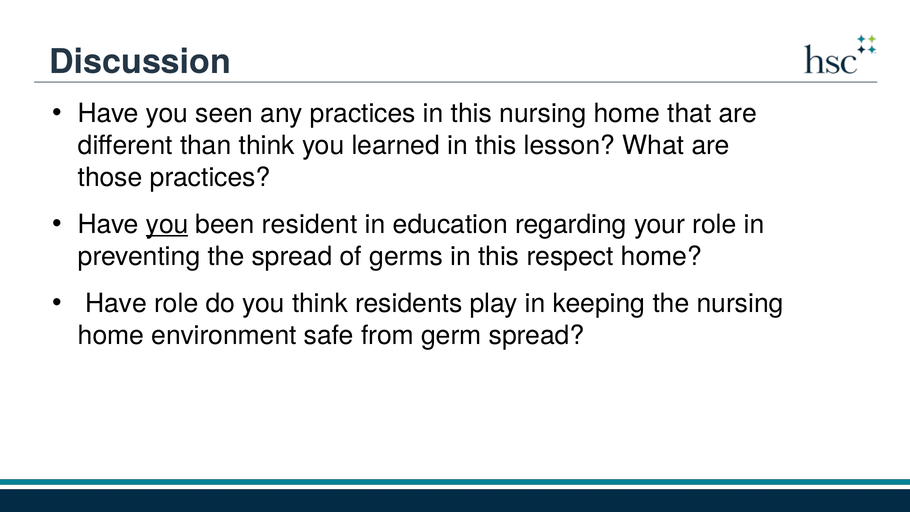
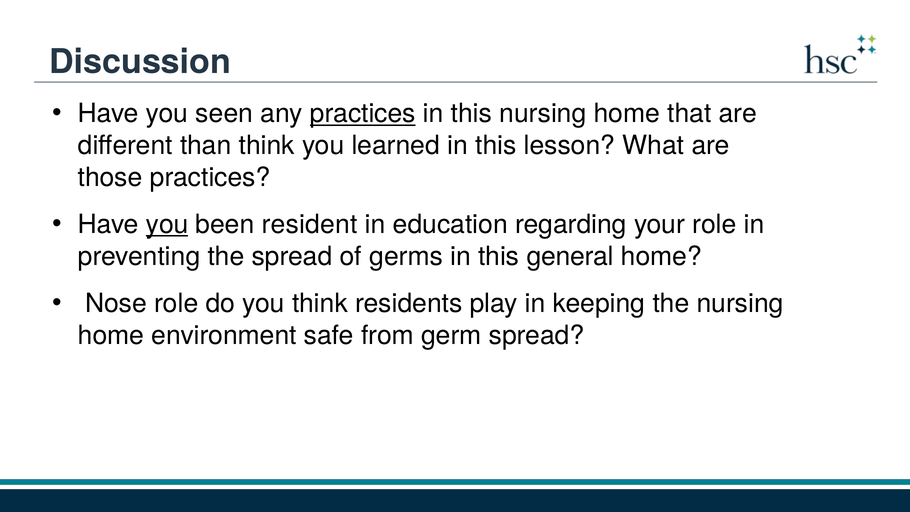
practices at (363, 114) underline: none -> present
respect: respect -> general
Have at (116, 303): Have -> Nose
